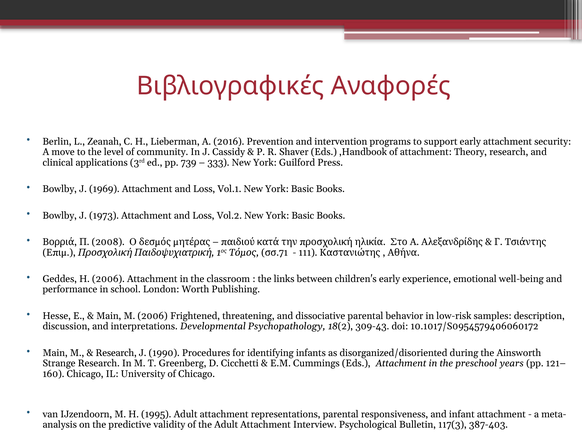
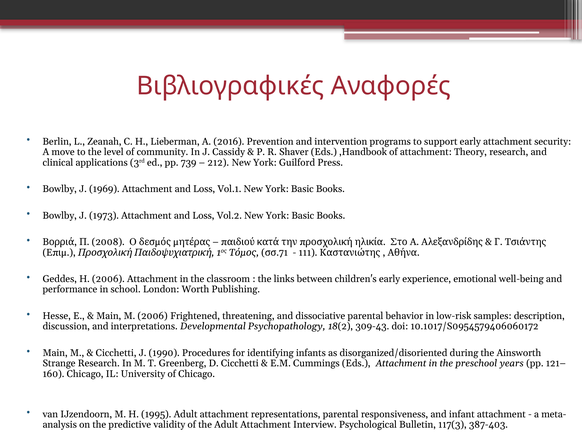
333: 333 -> 212
Research at (116, 353): Research -> Cicchetti
